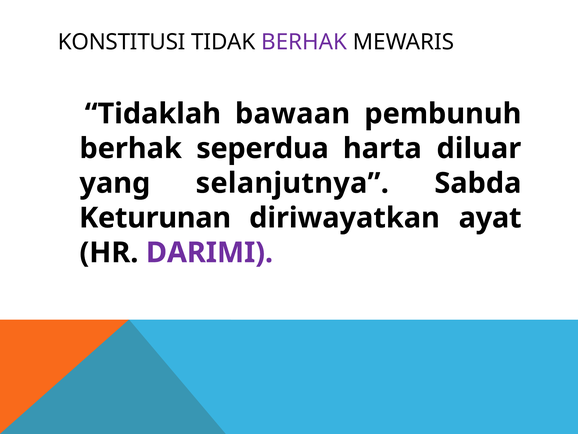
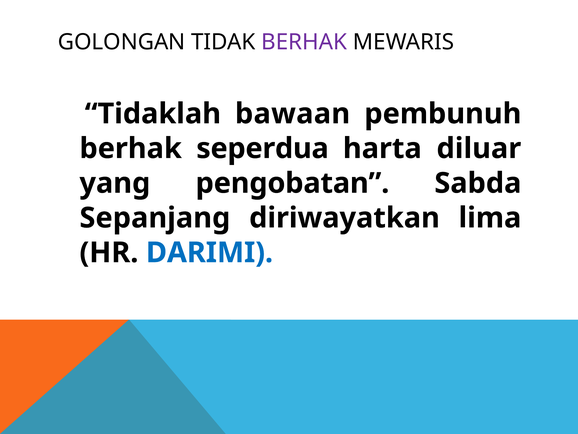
KONSTITUSI: KONSTITUSI -> GOLONGAN
selanjutnya: selanjutnya -> pengobatan
Keturunan: Keturunan -> Sepanjang
ayat: ayat -> lima
DARIMI colour: purple -> blue
